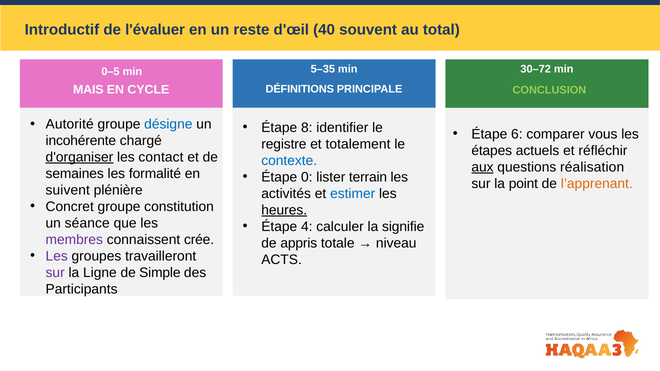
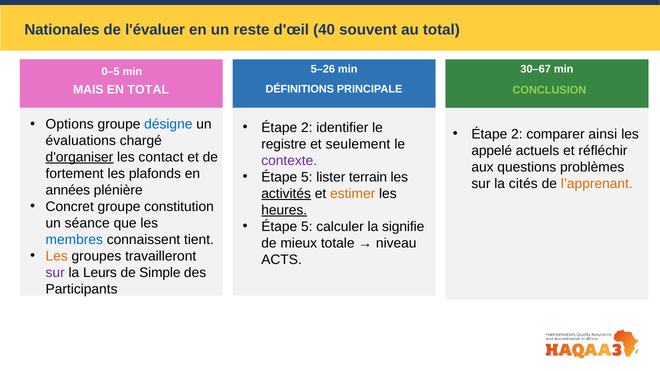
Introductif: Introductif -> Nationales
5–35: 5–35 -> 5–26
30–72: 30–72 -> 30–67
EN CYCLE: CYCLE -> TOTAL
Autorité: Autorité -> Options
8 at (307, 128): 8 -> 2
6 at (517, 134): 6 -> 2
vous: vous -> ainsi
incohérente: incohérente -> évaluations
totalement: totalement -> seulement
étapes: étapes -> appelé
contexte colour: blue -> purple
aux underline: present -> none
réalisation: réalisation -> problèmes
semaines: semaines -> fortement
formalité: formalité -> plafonds
0 at (307, 177): 0 -> 5
point: point -> cités
suivent: suivent -> années
activités underline: none -> present
estimer colour: blue -> orange
4 at (307, 227): 4 -> 5
membres colour: purple -> blue
crée: crée -> tient
appris: appris -> mieux
Les at (57, 256) colour: purple -> orange
Ligne: Ligne -> Leurs
